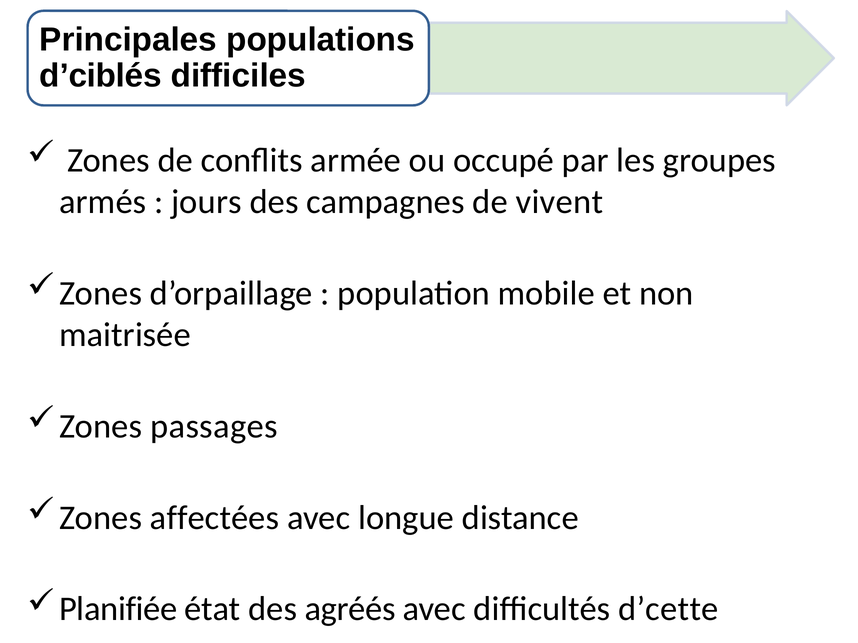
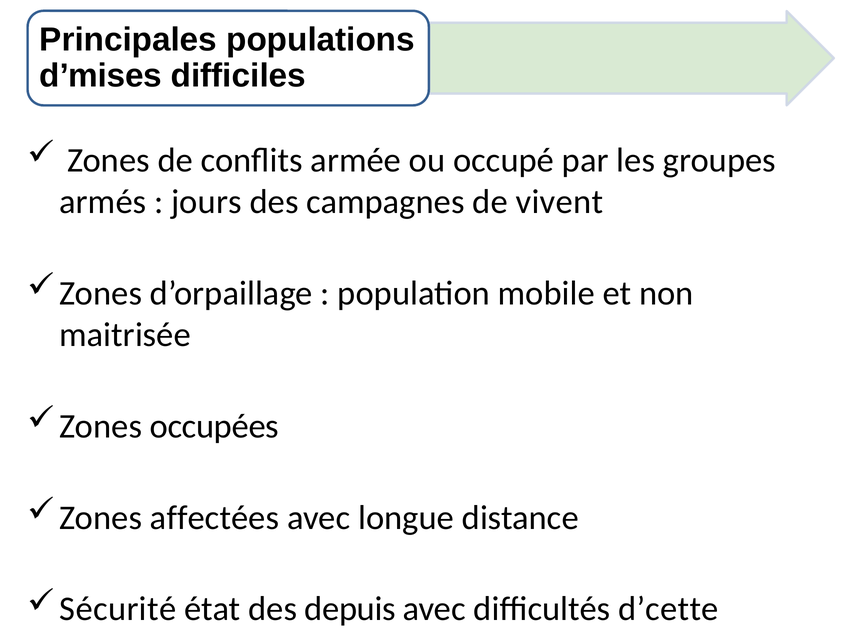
d’ciblés: d’ciblés -> d’mises
passages: passages -> occupées
Planifiée: Planifiée -> Sécurité
agréés: agréés -> depuis
